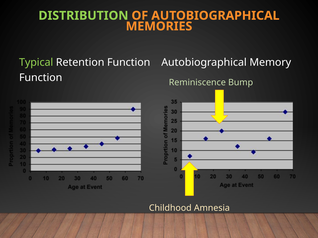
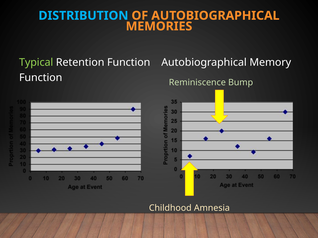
DISTRIBUTION colour: light green -> light blue
